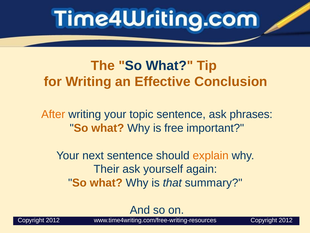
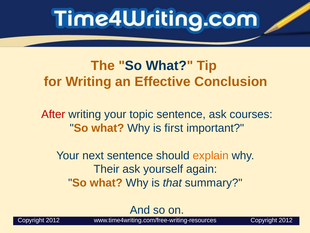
After colour: orange -> red
phrases: phrases -> courses
free: free -> first
